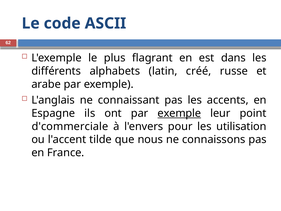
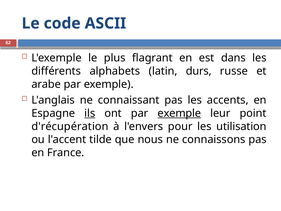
créé: créé -> durs
ils underline: none -> present
d'commerciale: d'commerciale -> d'récupération
